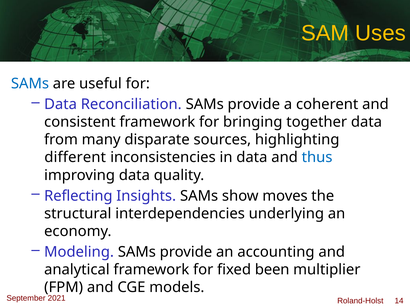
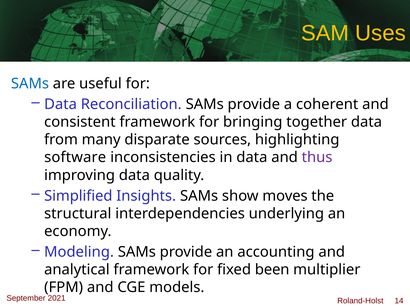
different: different -> software
thus colour: blue -> purple
Reflecting: Reflecting -> Simplified
